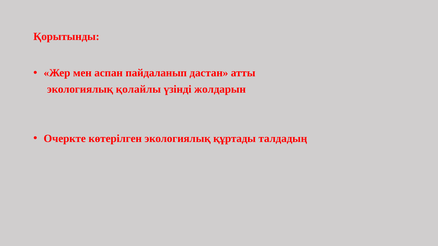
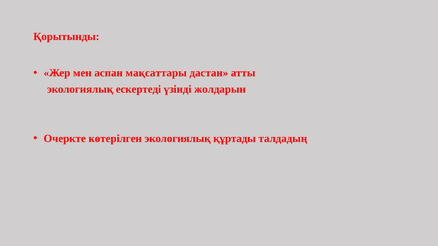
пайдаланып: пайдаланып -> мақсаттары
қолайлы: қолайлы -> ескертеді
